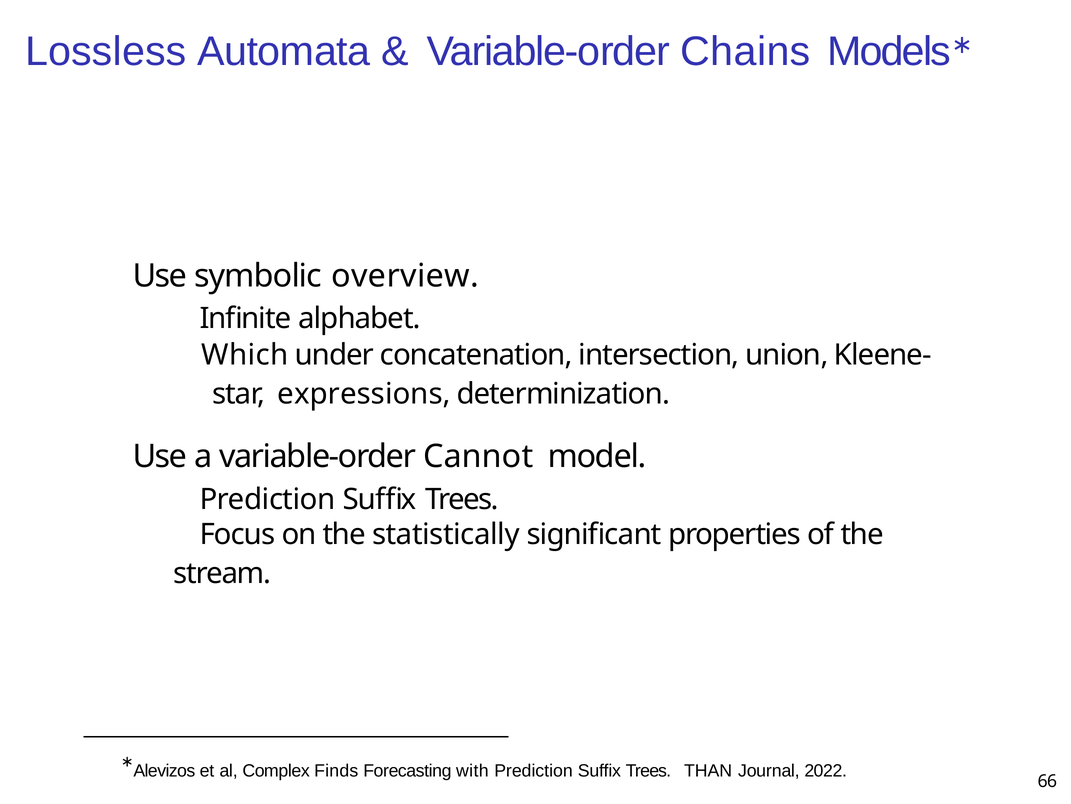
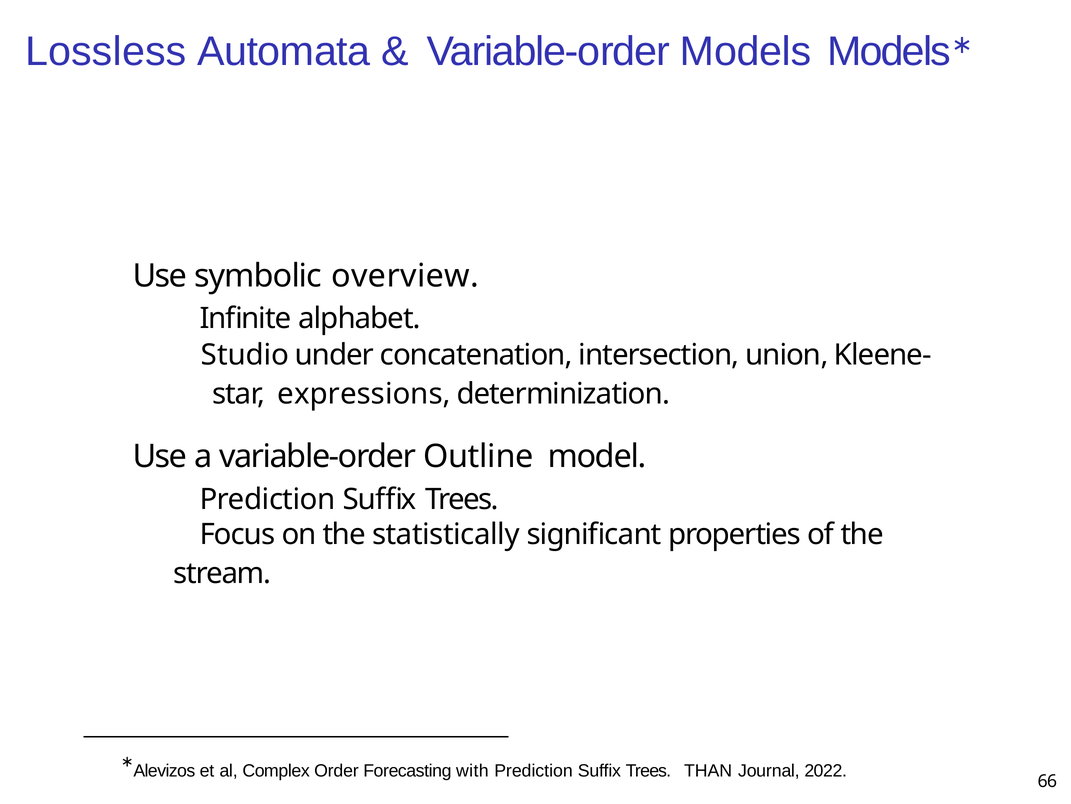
Chains: Chains -> Models
Which: Which -> Studio
Cannot: Cannot -> Outline
Finds: Finds -> Order
